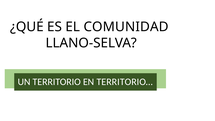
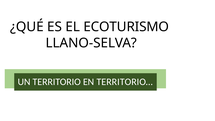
COMUNIDAD: COMUNIDAD -> ECOTURISMO
